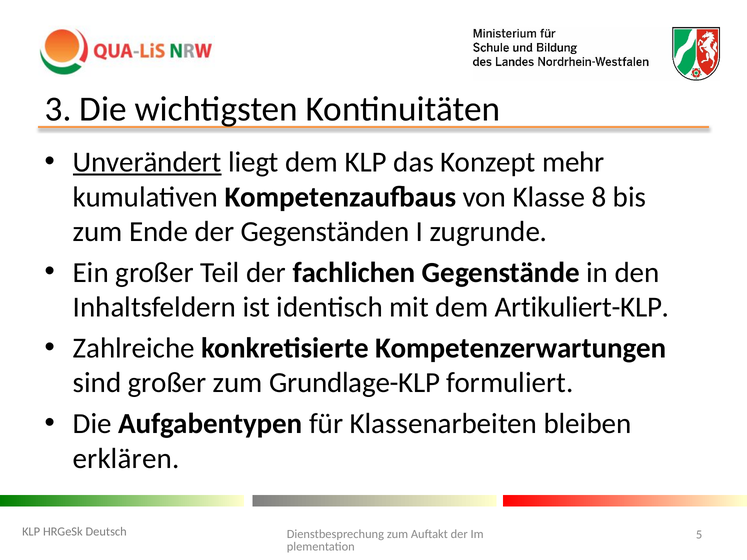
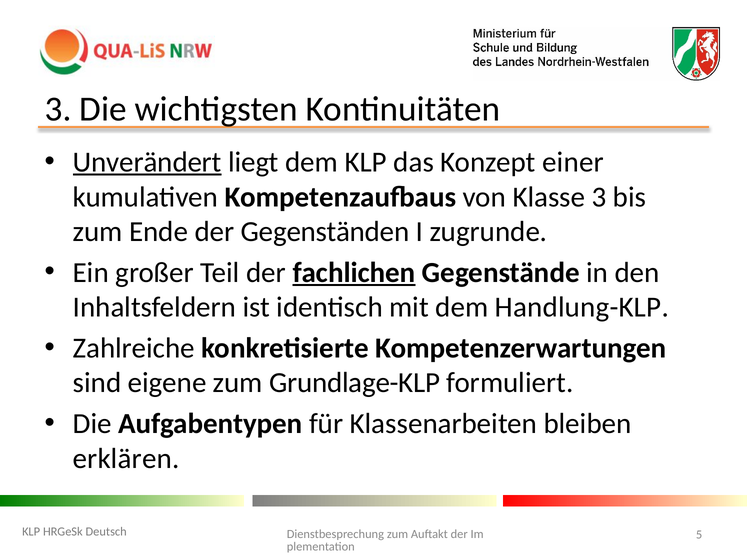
mehr: mehr -> einer
Klasse 8: 8 -> 3
fachlichen underline: none -> present
Artikuliert-KLP: Artikuliert-KLP -> Handlung-KLP
sind großer: großer -> eigene
